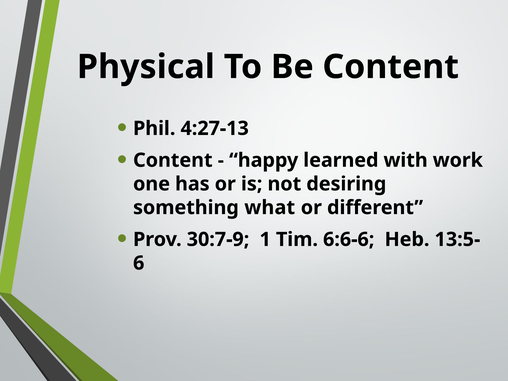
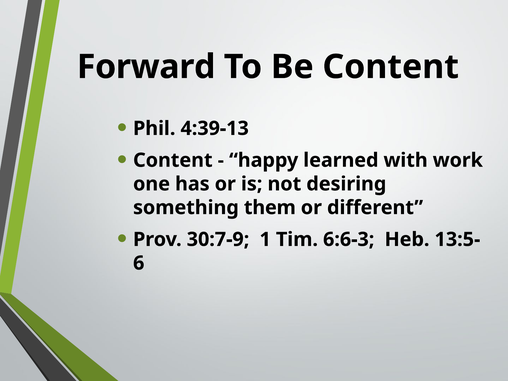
Physical: Physical -> Forward
4:27-13: 4:27-13 -> 4:39-13
what: what -> them
6:6-6: 6:6-6 -> 6:6-3
